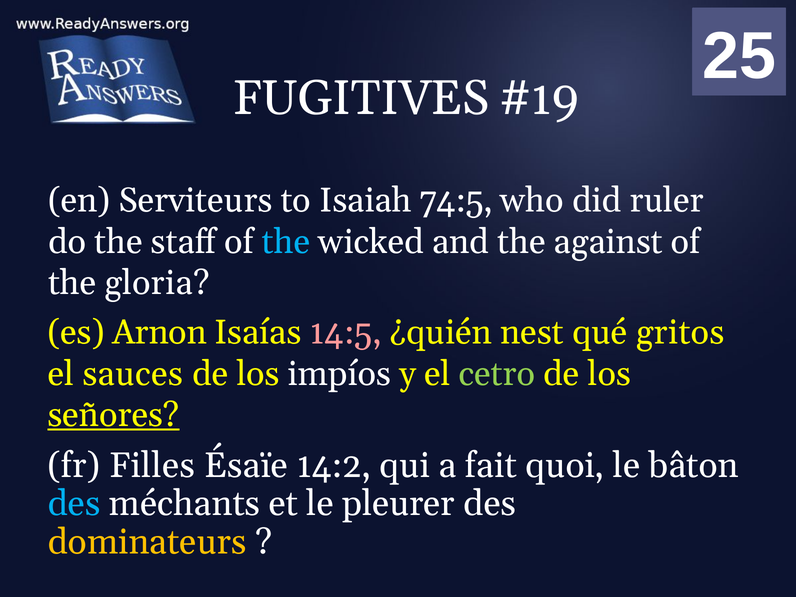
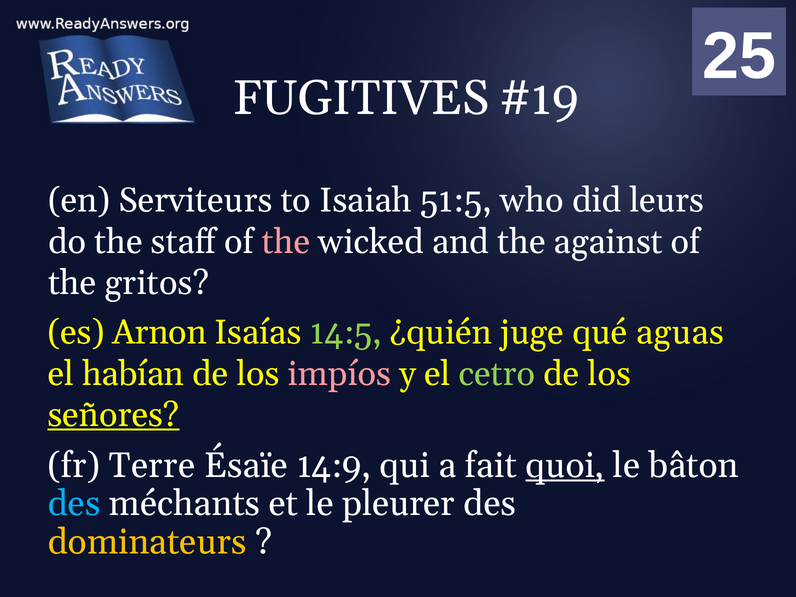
74:5: 74:5 -> 51:5
ruler: ruler -> leurs
the at (286, 242) colour: light blue -> pink
gloria: gloria -> gritos
14:5 colour: pink -> light green
nest: nest -> juge
gritos: gritos -> aguas
sauces: sauces -> habían
impíos colour: white -> pink
Filles: Filles -> Terre
14:2: 14:2 -> 14:9
quoi underline: none -> present
